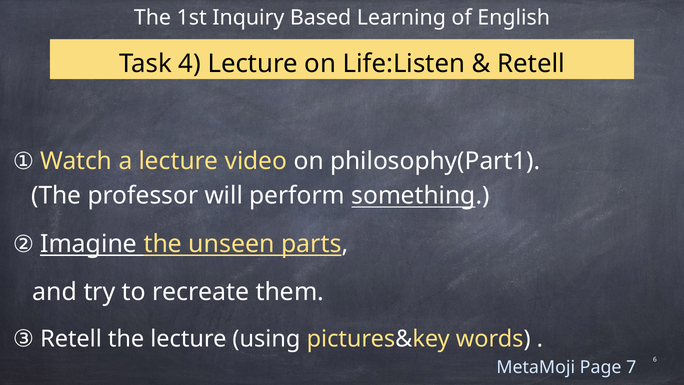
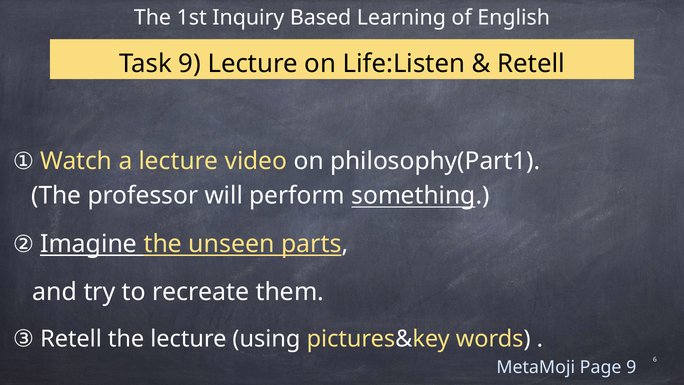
Task 4: 4 -> 9
Page 7: 7 -> 9
